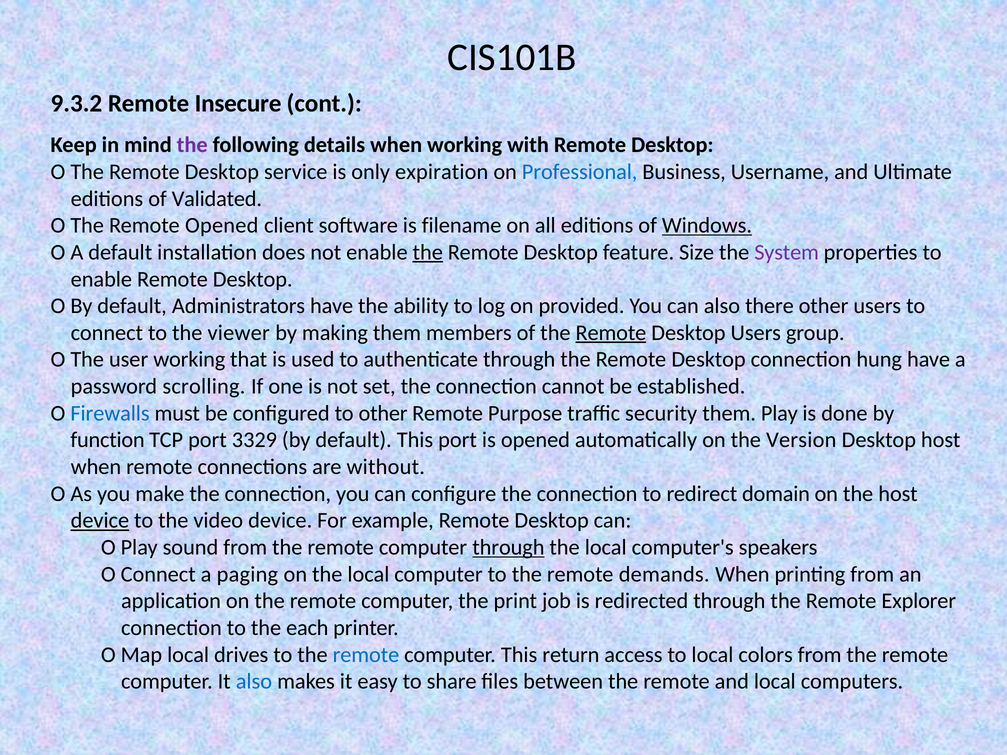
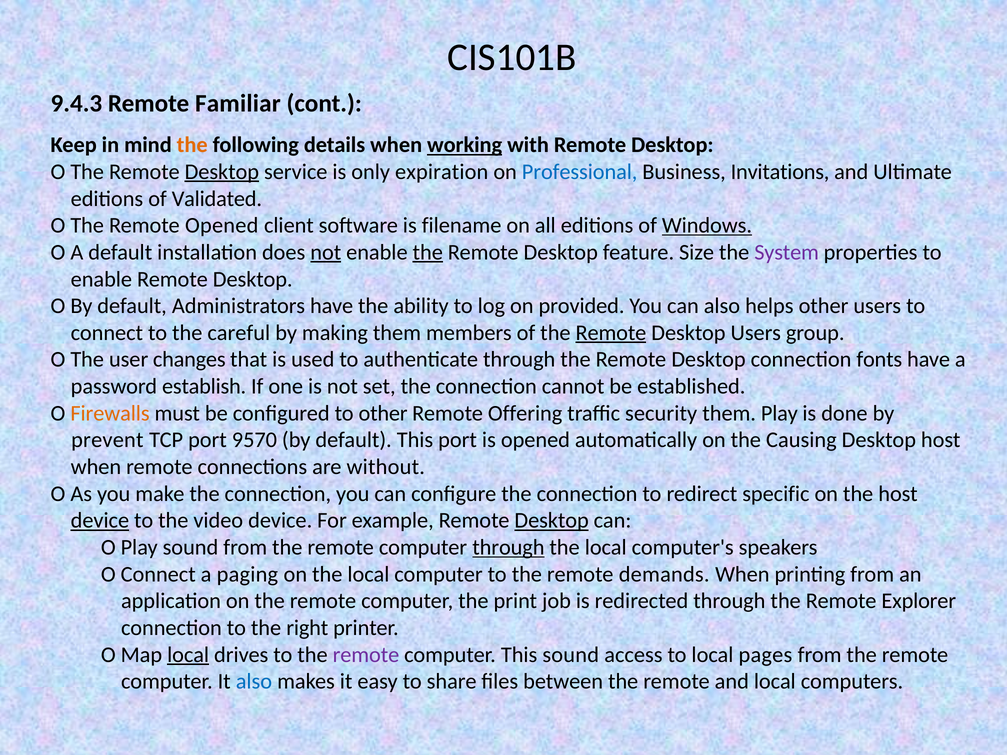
9.3.2: 9.3.2 -> 9.4.3
Insecure: Insecure -> Familiar
the at (192, 145) colour: purple -> orange
working at (465, 145) underline: none -> present
Desktop at (222, 172) underline: none -> present
Username: Username -> Invitations
not at (326, 252) underline: none -> present
there: there -> helps
viewer: viewer -> careful
user working: working -> changes
hung: hung -> fonts
scrolling: scrolling -> establish
Firewalls colour: blue -> orange
Purpose: Purpose -> Offering
function: function -> prevent
3329: 3329 -> 9570
Version: Version -> Causing
domain: domain -> specific
Desktop at (552, 521) underline: none -> present
each: each -> right
local at (188, 655) underline: none -> present
remote at (366, 655) colour: blue -> purple
This return: return -> sound
colors: colors -> pages
